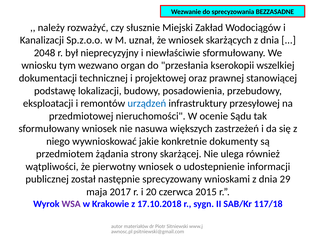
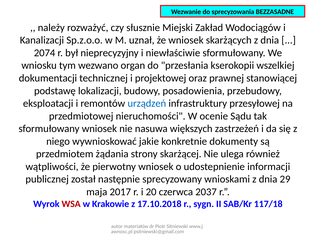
2048: 2048 -> 2074
2015: 2015 -> 2037
WSA colour: purple -> red
